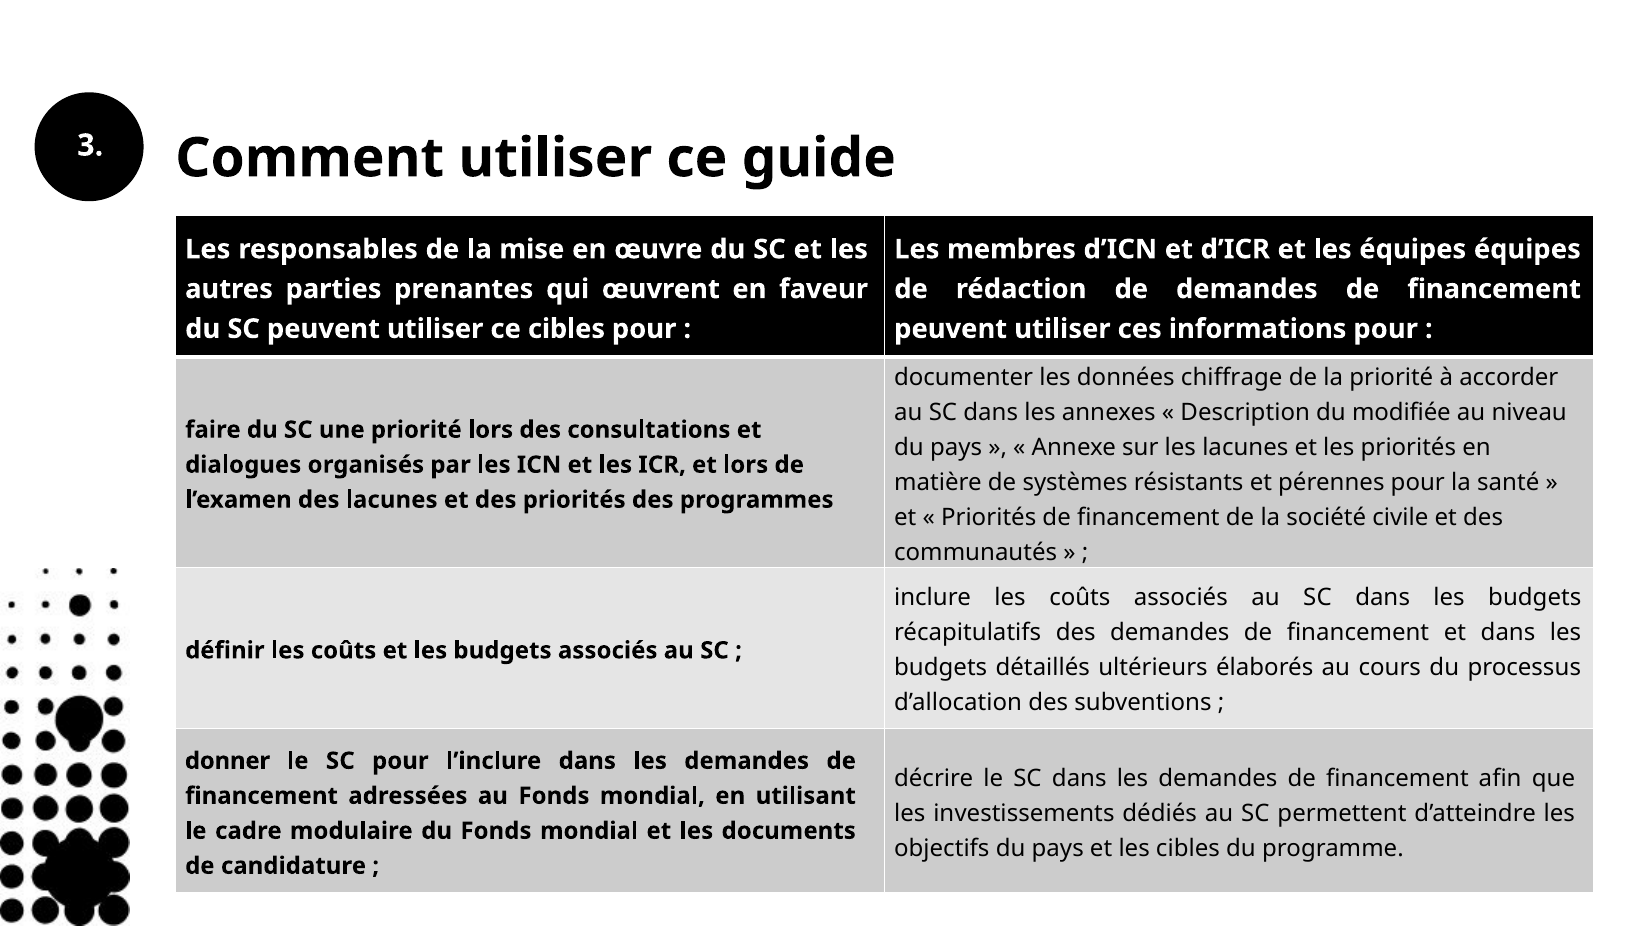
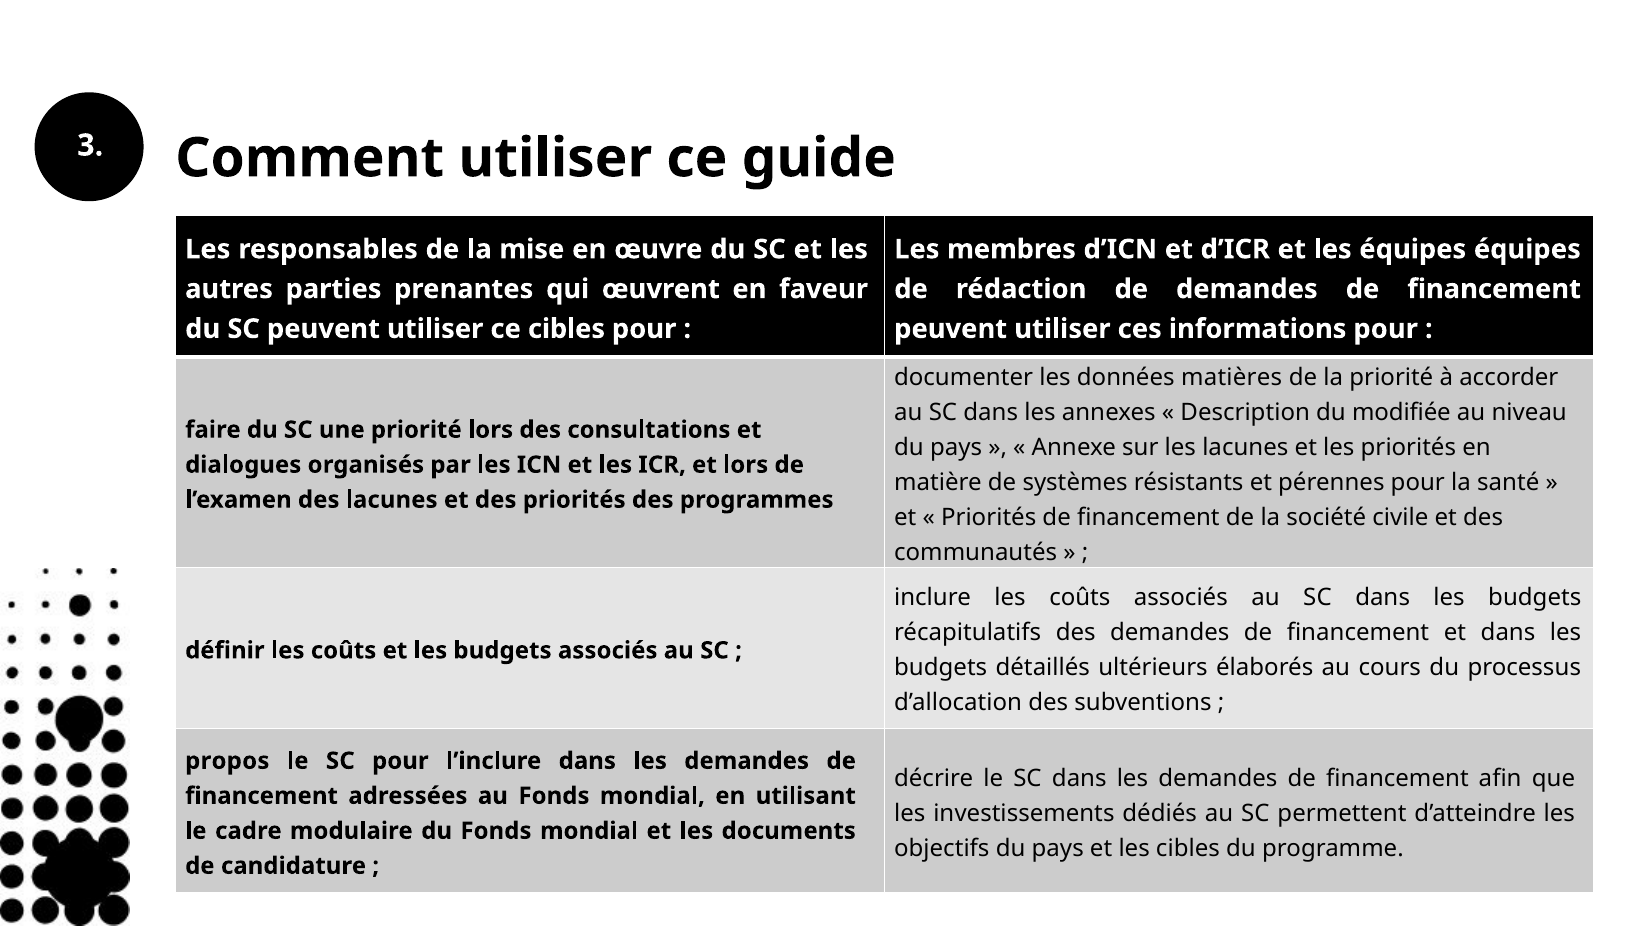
chiffrage: chiffrage -> matières
donner: donner -> propos
